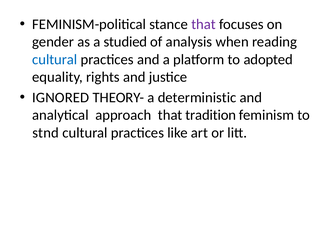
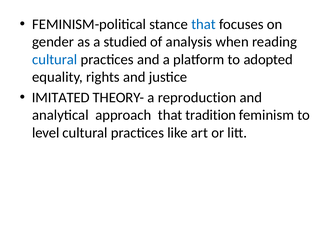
that at (203, 24) colour: purple -> blue
IGNORED: IGNORED -> IMITATED
deterministic: deterministic -> reproduction
stnd: stnd -> level
